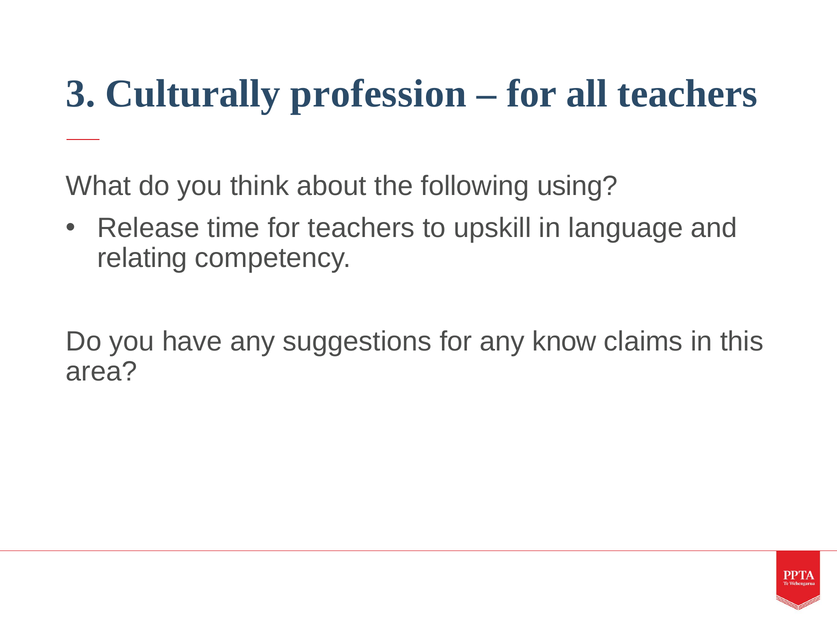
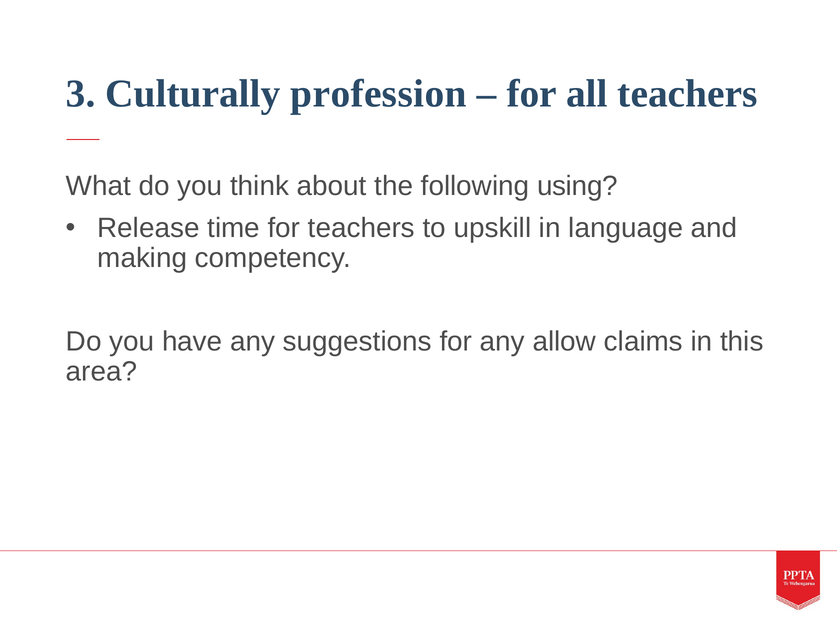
relating: relating -> making
know: know -> allow
